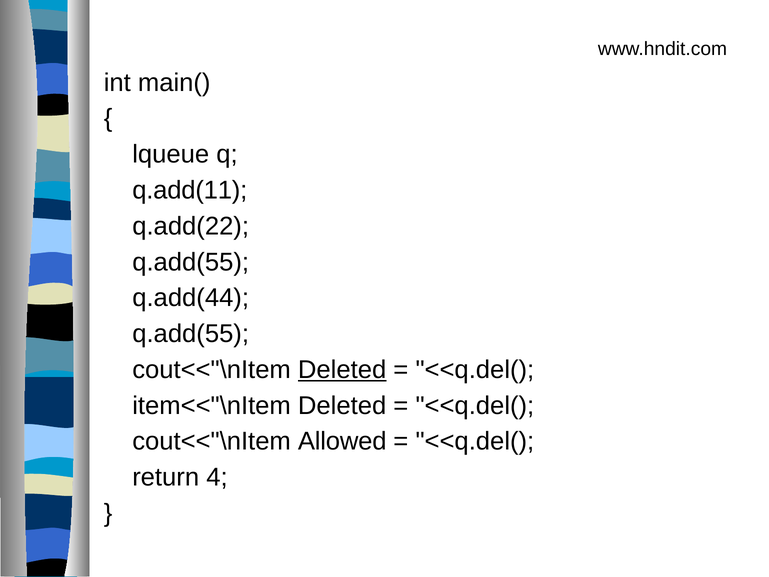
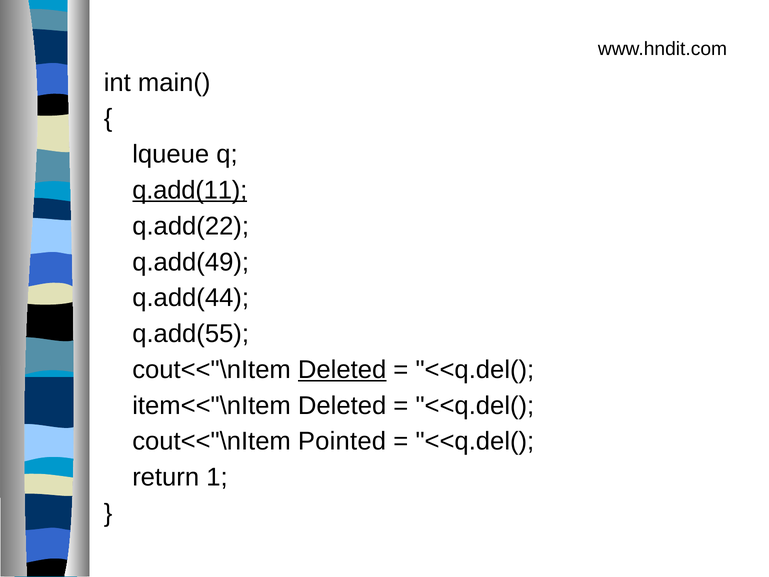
q.add(11 underline: none -> present
q.add(55 at (191, 262): q.add(55 -> q.add(49
Allowed: Allowed -> Pointed
4: 4 -> 1
